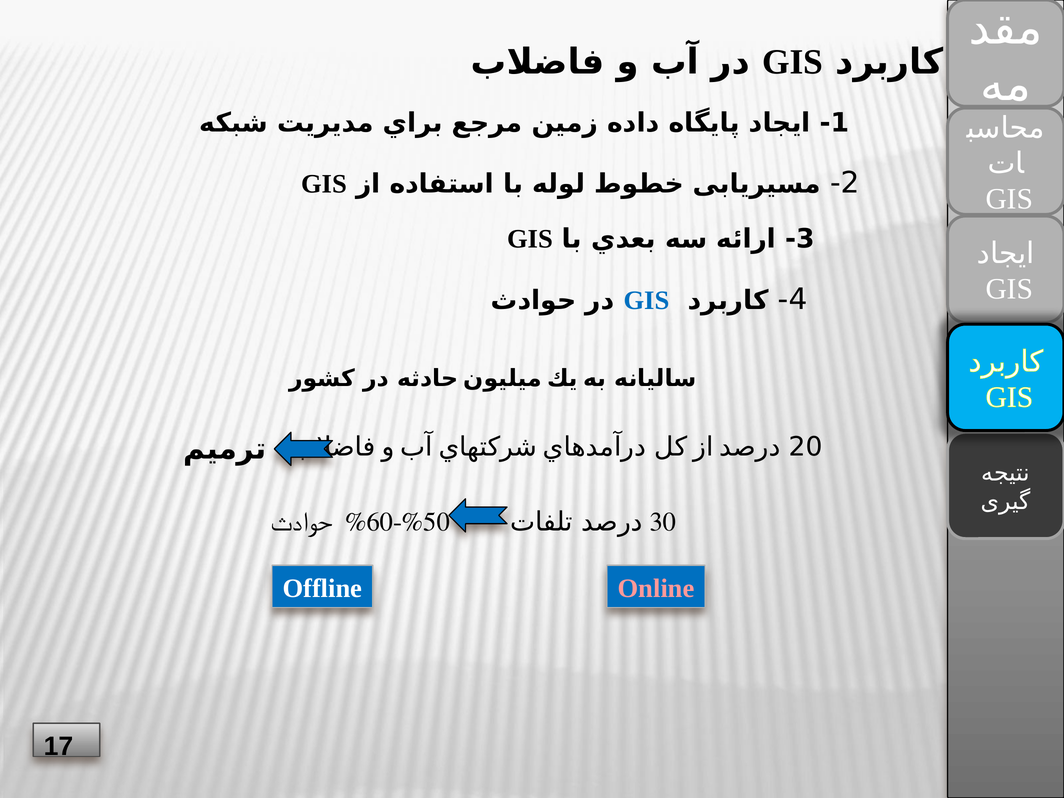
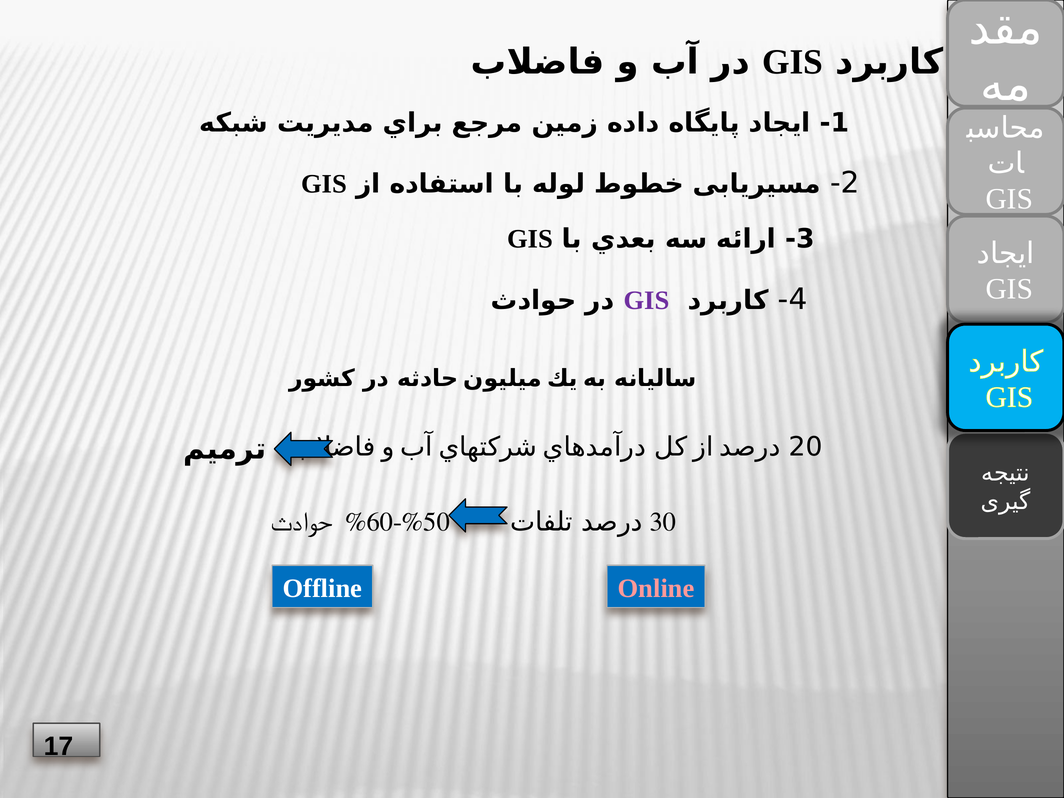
GIS at (647, 300) colour: blue -> purple
